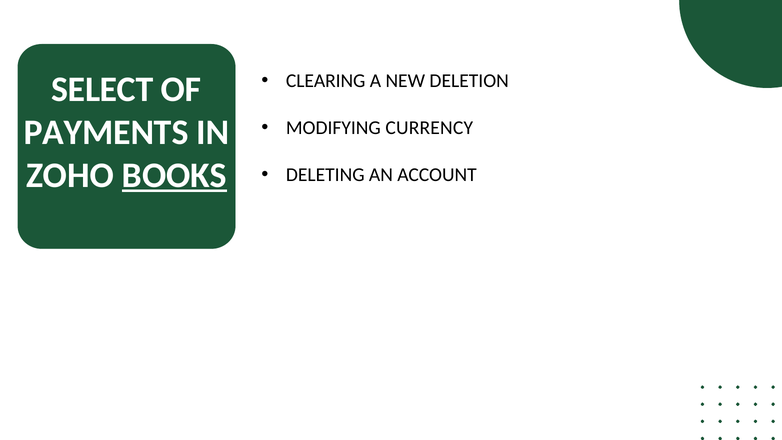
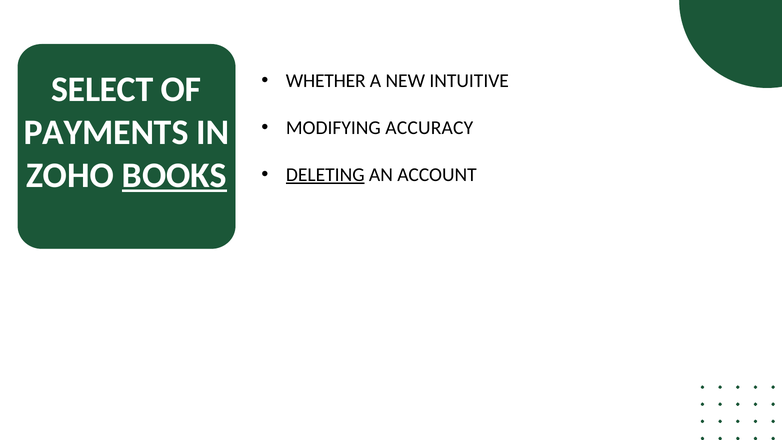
CLEARING: CLEARING -> WHETHER
DELETION: DELETION -> INTUITIVE
CURRENCY: CURRENCY -> ACCURACY
DELETING underline: none -> present
